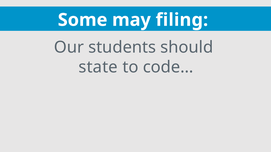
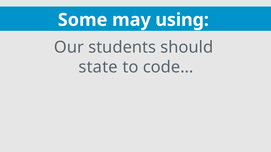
filing: filing -> using
